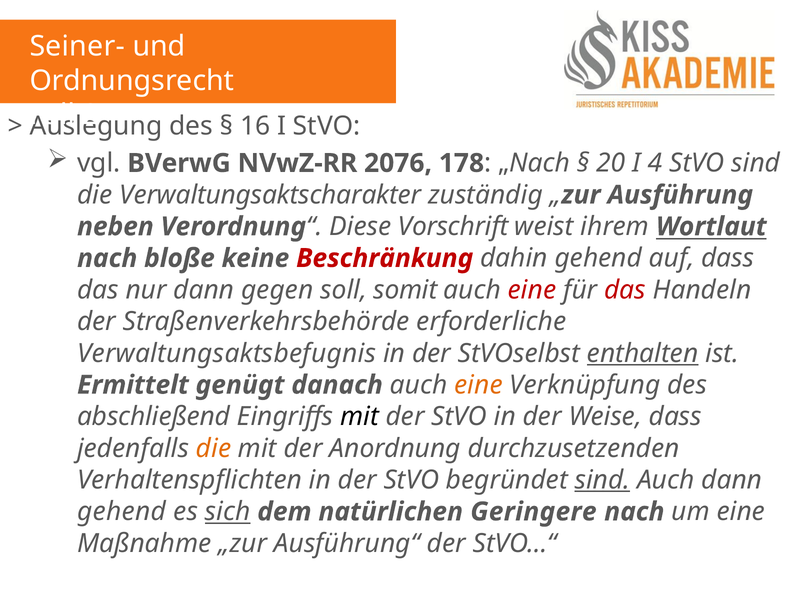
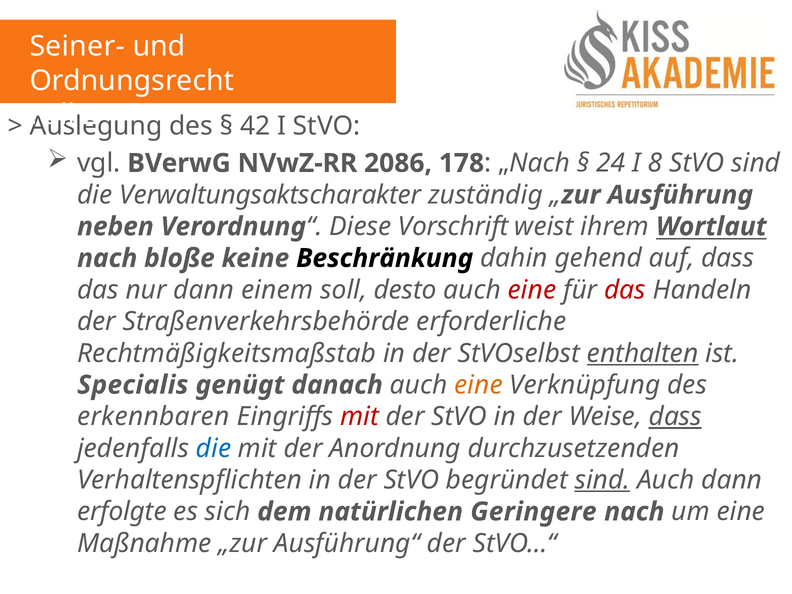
16: 16 -> 42
2076: 2076 -> 2086
20: 20 -> 24
4: 4 -> 8
Beschränkung colour: red -> black
gegen: gegen -> einem
somit: somit -> desto
Verwaltungsaktsbefugnis: Verwaltungsaktsbefugnis -> Rechtmäßigkeitsmaßstab
Ermittelt: Ermittelt -> Specialis
abschließend: abschließend -> erkennbaren
mit at (359, 417) colour: black -> red
dass at (675, 417) underline: none -> present
die at (214, 448) colour: orange -> blue
gehend at (122, 512): gehend -> erfolgte
sich underline: present -> none
